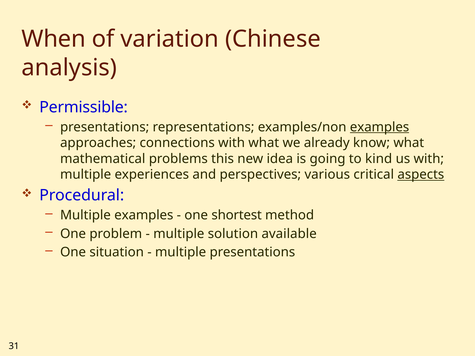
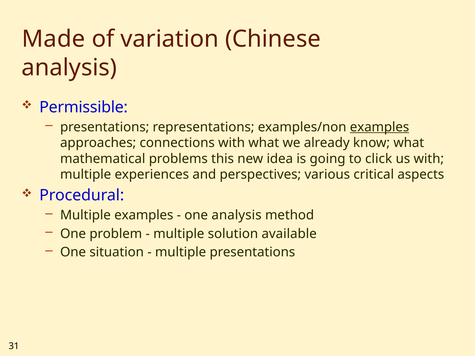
When: When -> Made
kind: kind -> click
aspects underline: present -> none
one shortest: shortest -> analysis
